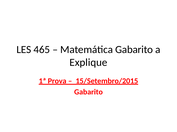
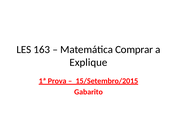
465: 465 -> 163
Matemática Gabarito: Gabarito -> Comprar
